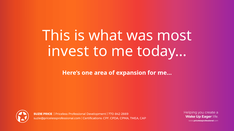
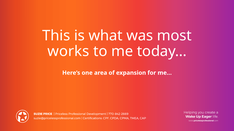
invest: invest -> works
